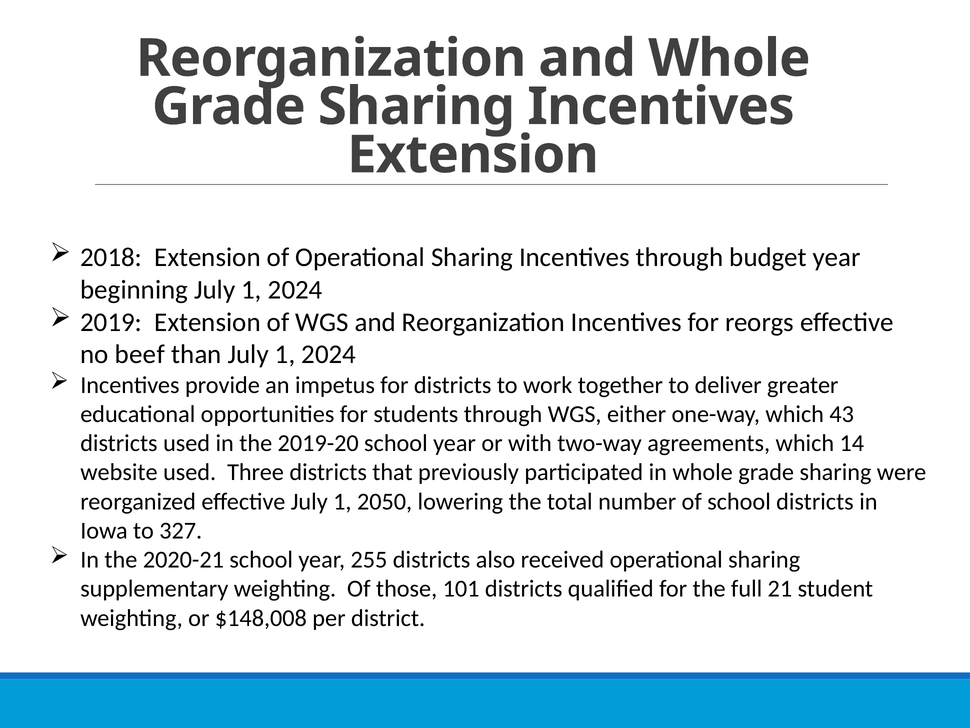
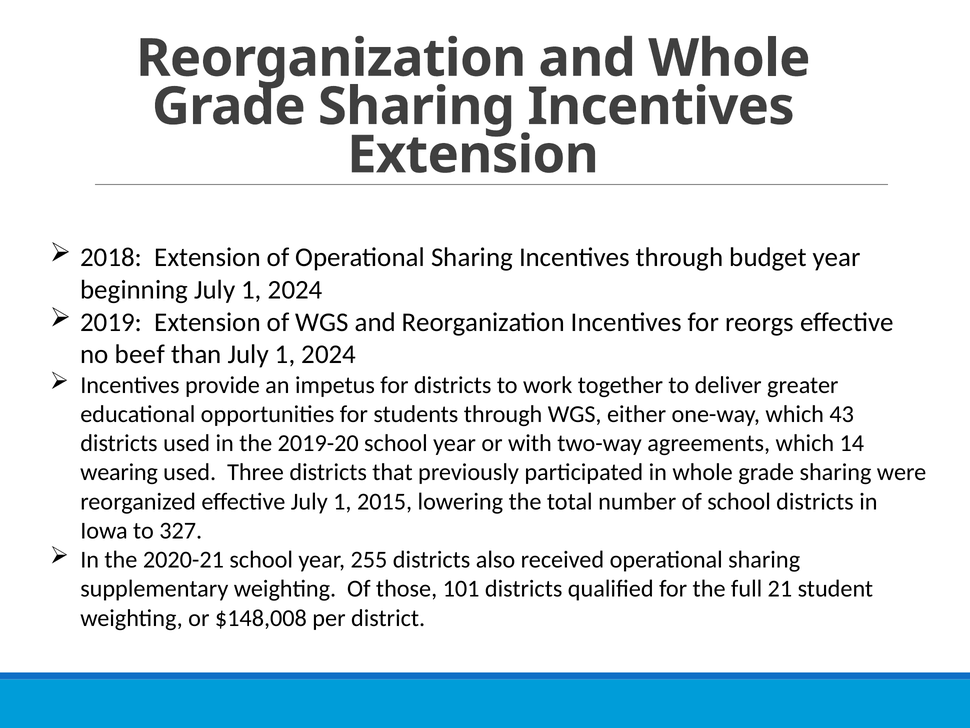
website: website -> wearing
2050: 2050 -> 2015
